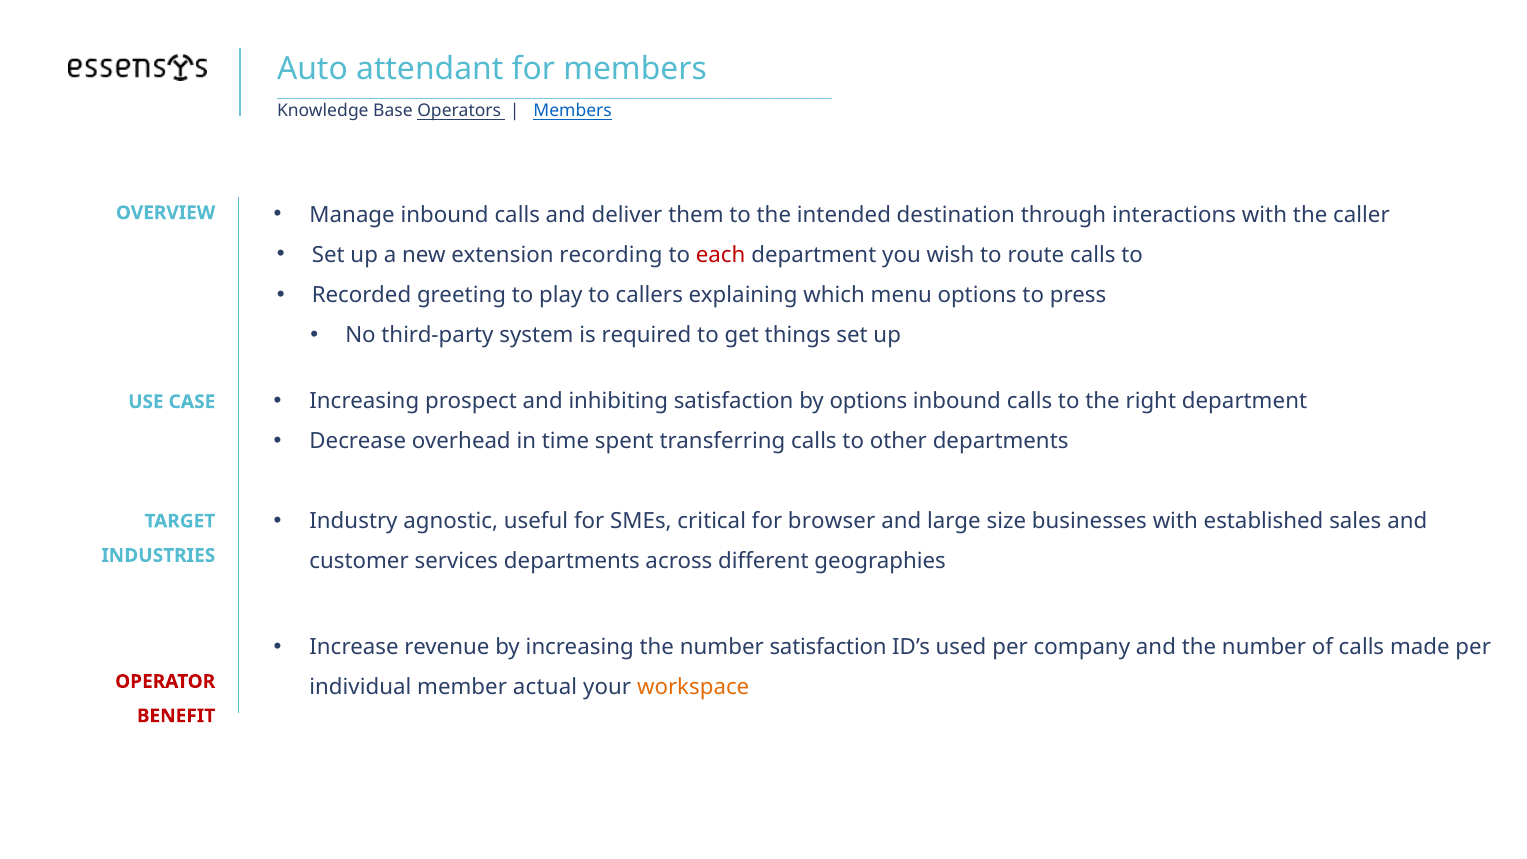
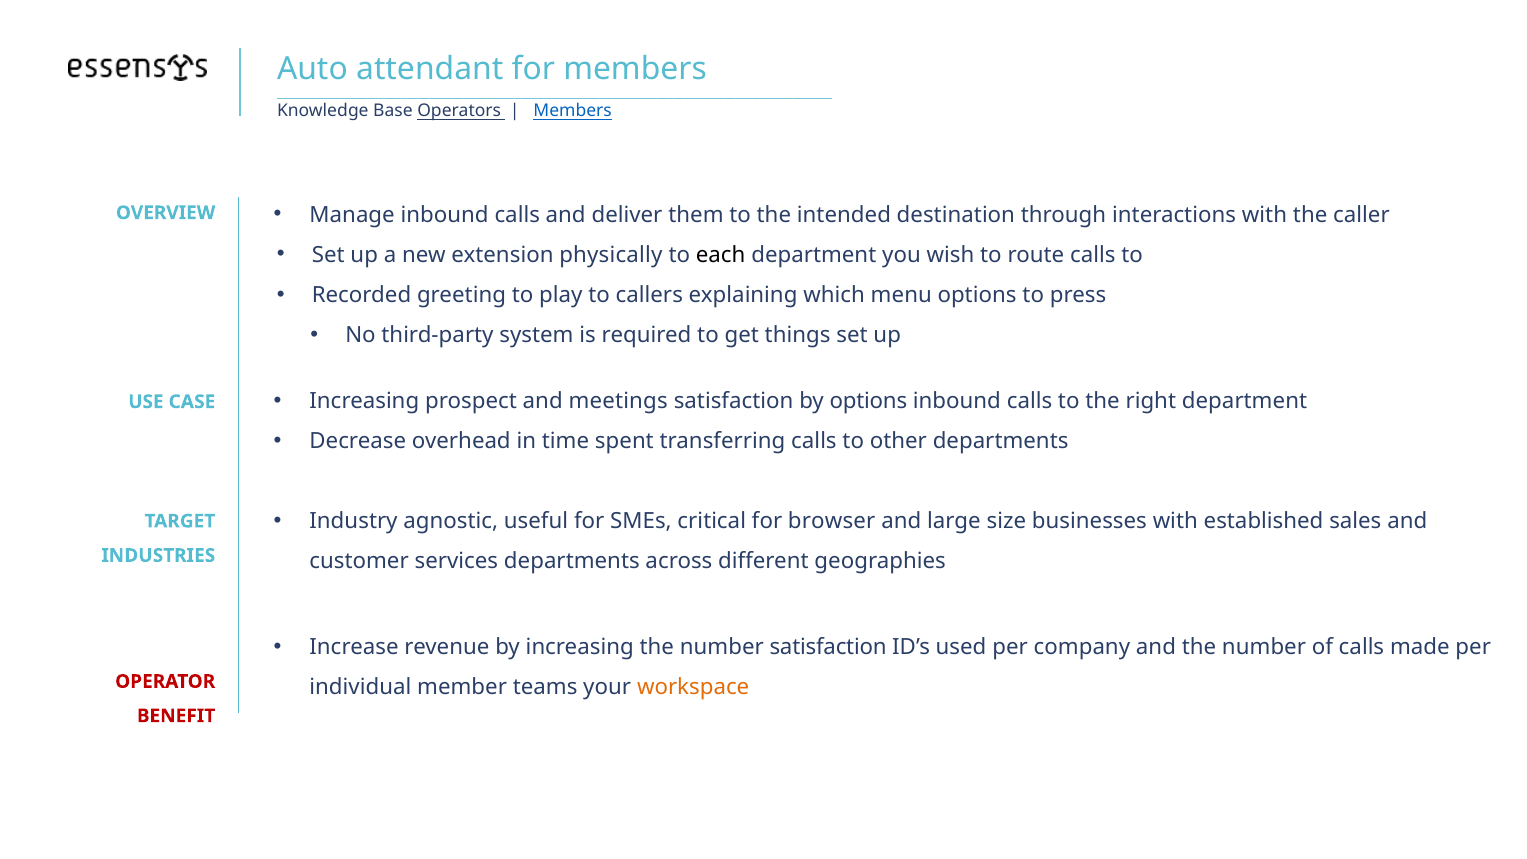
recording: recording -> physically
each colour: red -> black
inhibiting: inhibiting -> meetings
actual: actual -> teams
